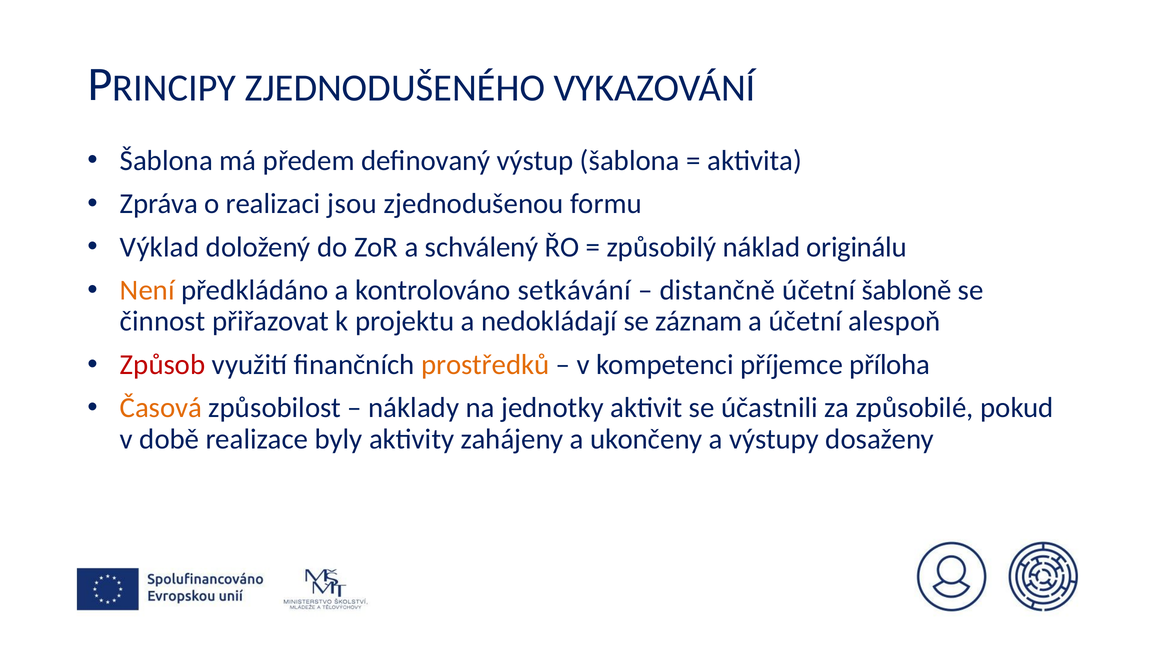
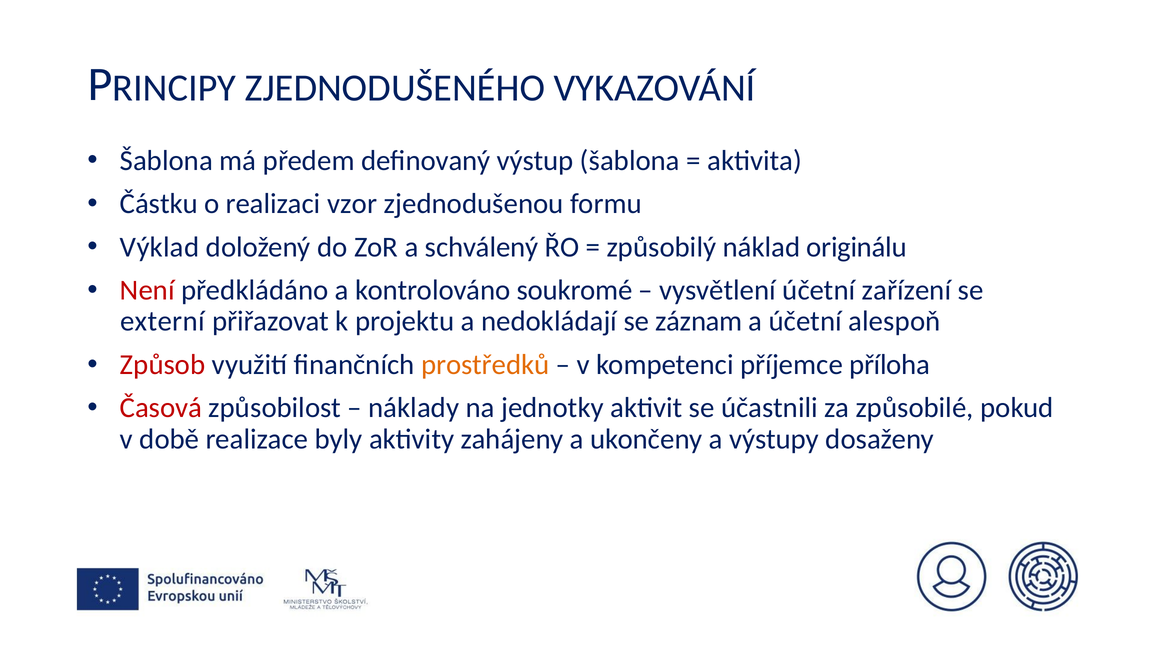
Zpráva: Zpráva -> Částku
jsou: jsou -> vzor
Není colour: orange -> red
setkávání: setkávání -> soukromé
distančně: distančně -> vysvětlení
šabloně: šabloně -> zařízení
činnost: činnost -> externí
Časová colour: orange -> red
